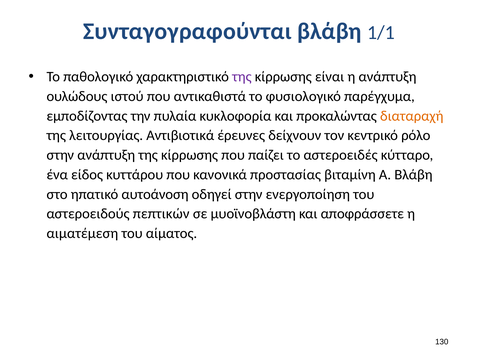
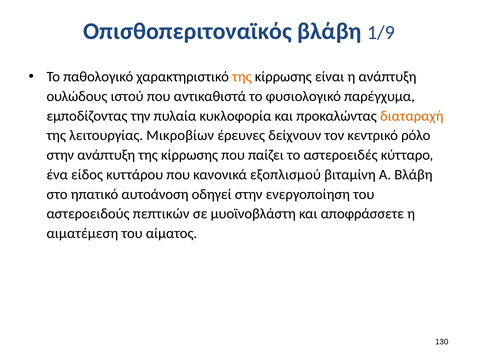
Συνταγογραφούνται: Συνταγογραφούνται -> Οπισθοπεριτοναϊκός
1/1: 1/1 -> 1/9
της at (242, 77) colour: purple -> orange
Αντιβιοτικά: Αντιβιοτικά -> Μικροβίων
προστασίας: προστασίας -> εξοπλισμού
